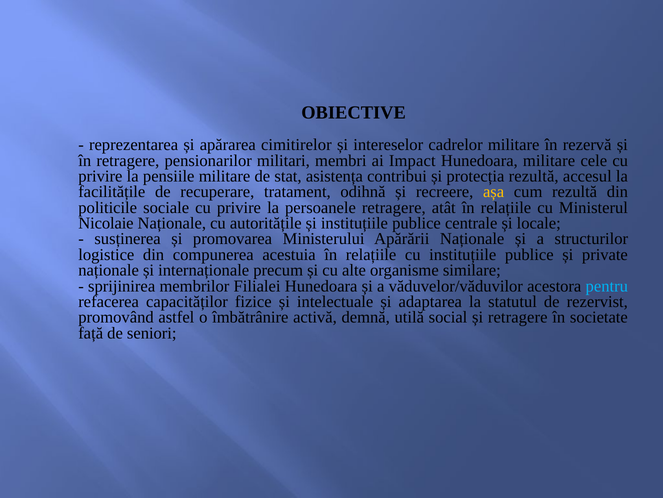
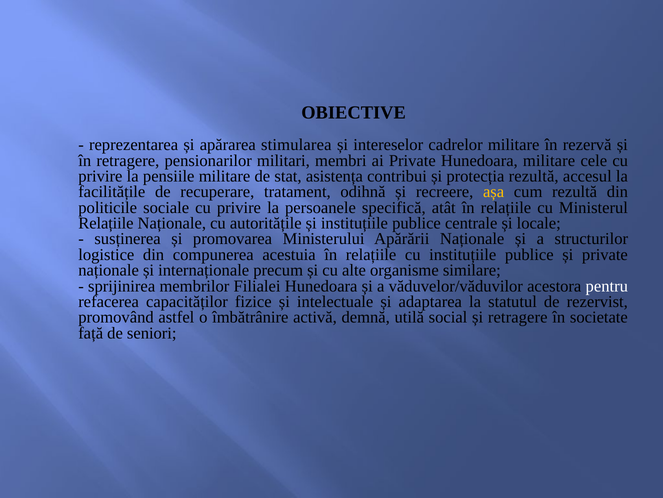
cimitirelor: cimitirelor -> stimularea
ai Impact: Impact -> Private
persoanele retragere: retragere -> specifică
Nicolaie at (106, 223): Nicolaie -> Relațiile
pentru colour: light blue -> white
